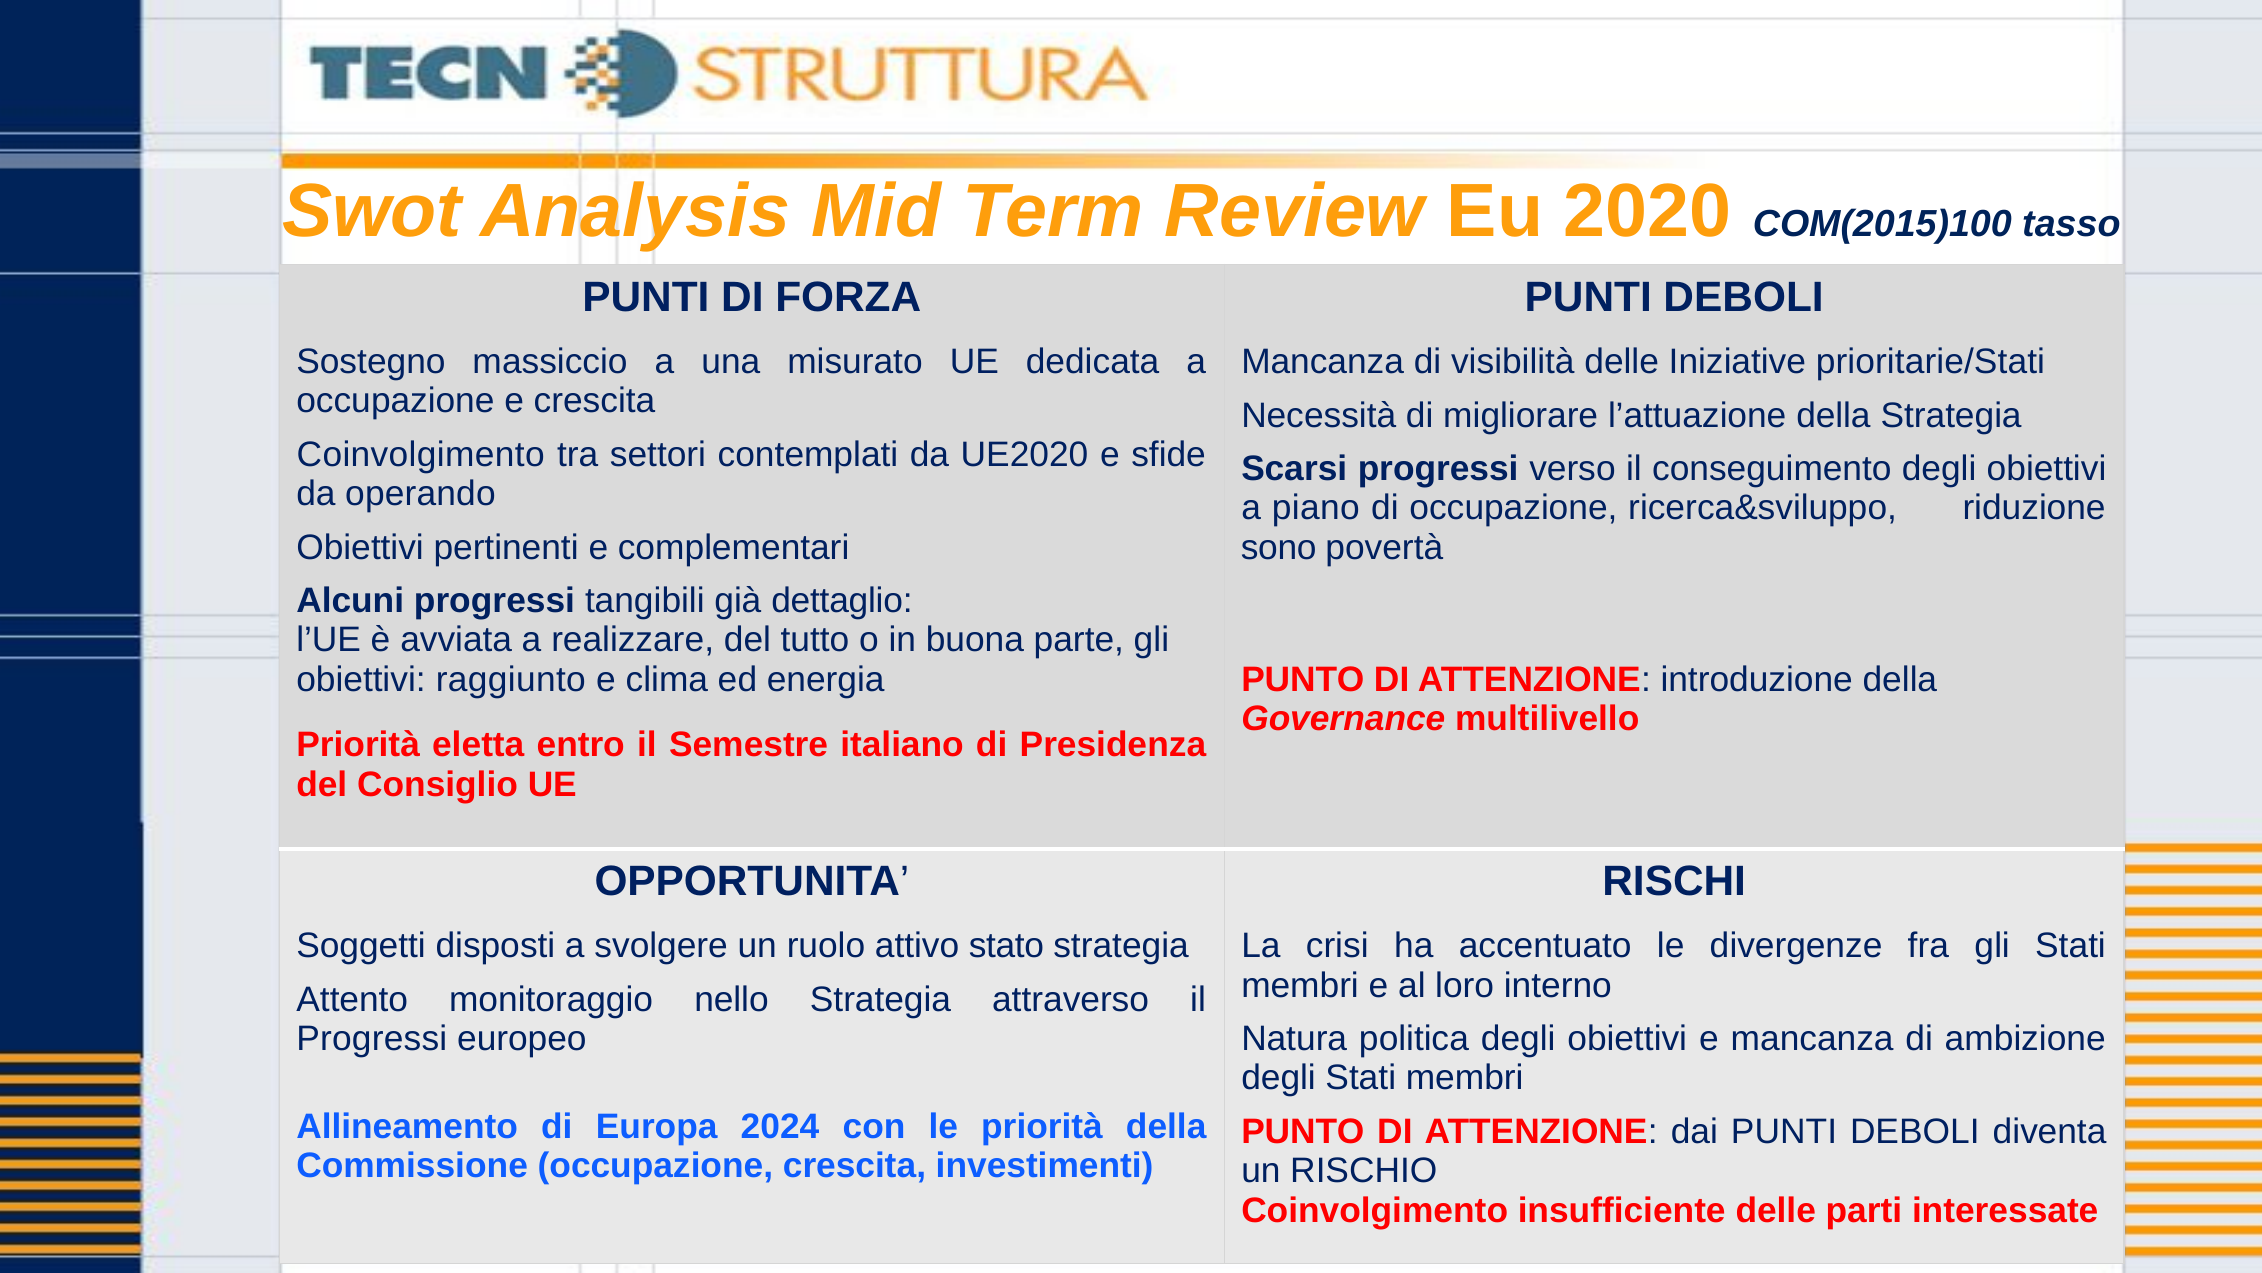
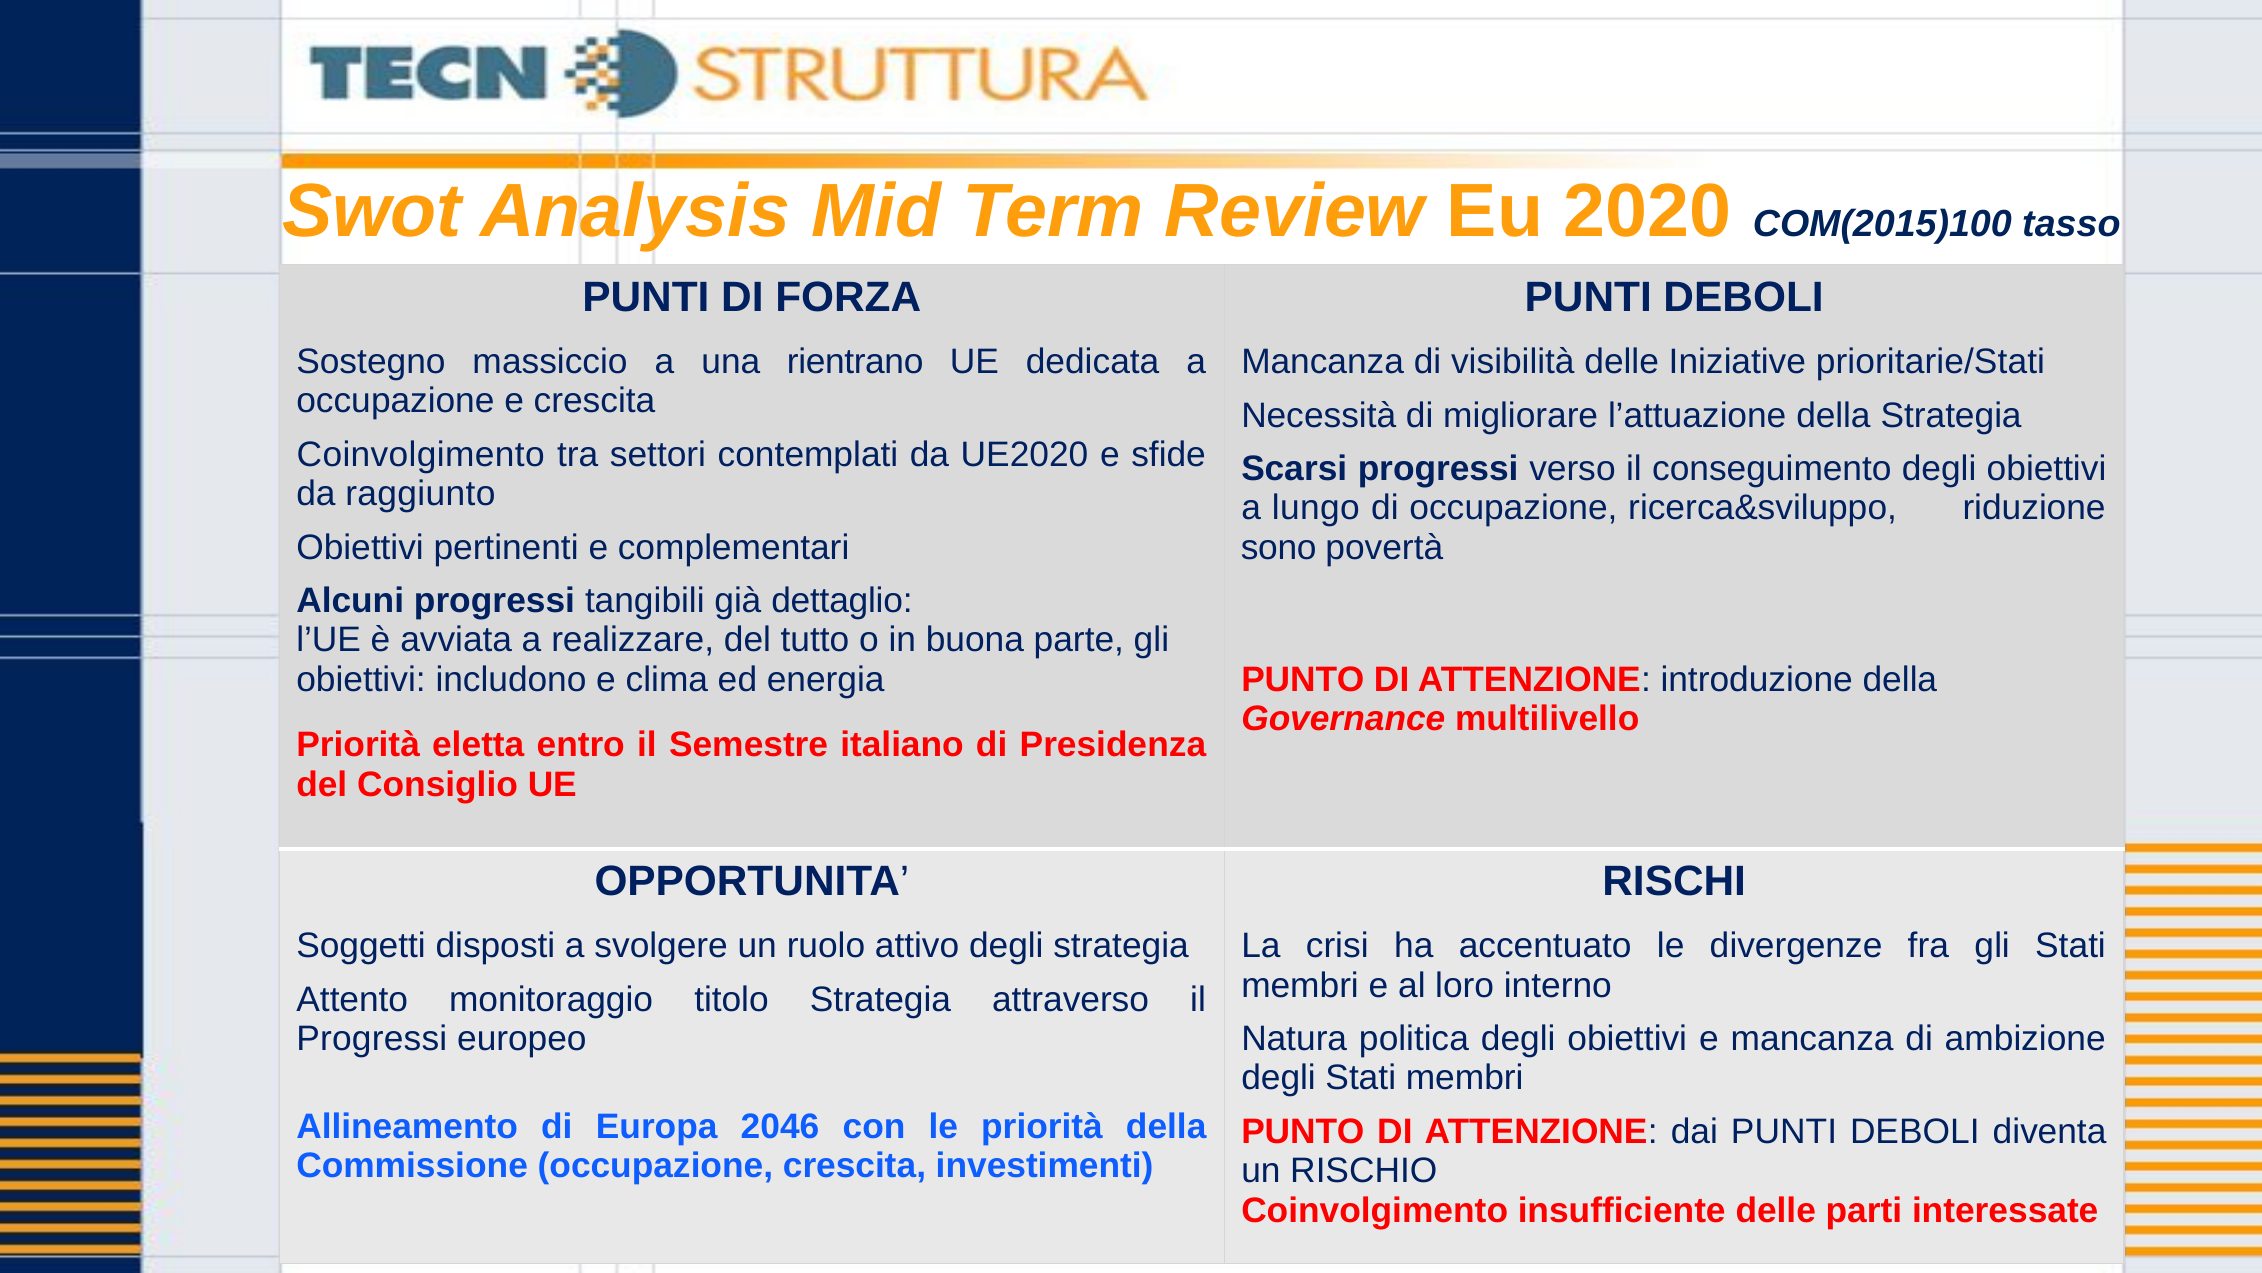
misurato: misurato -> rientrano
operando: operando -> raggiunto
piano: piano -> lungo
raggiunto: raggiunto -> includono
attivo stato: stato -> degli
nello: nello -> titolo
2024: 2024 -> 2046
